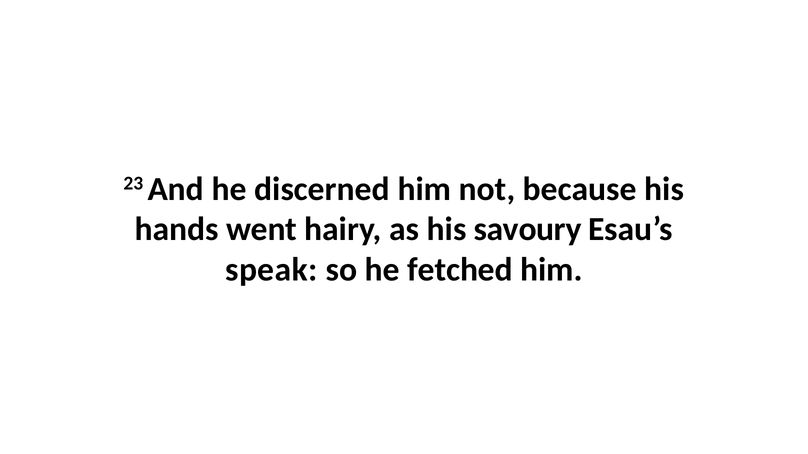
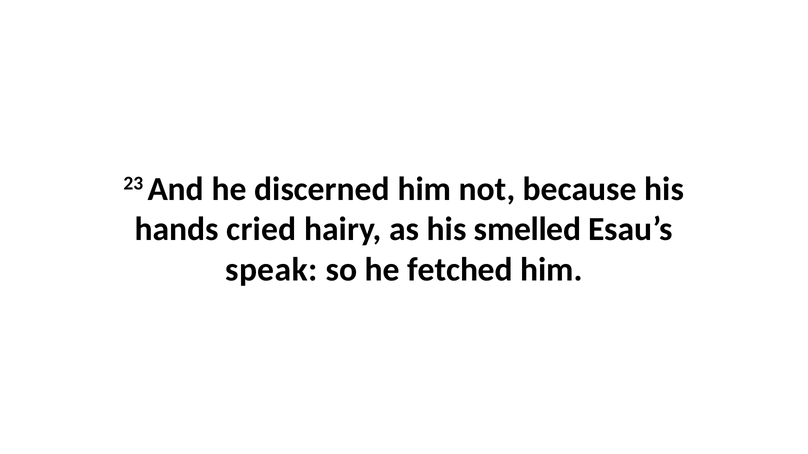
went: went -> cried
savoury: savoury -> smelled
